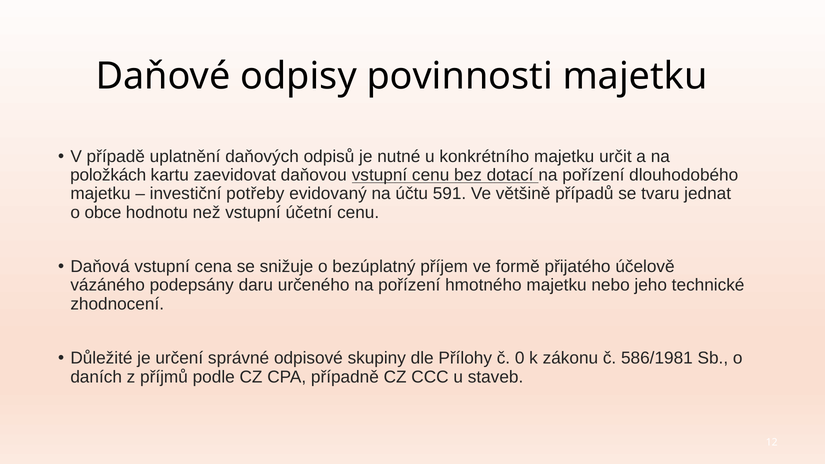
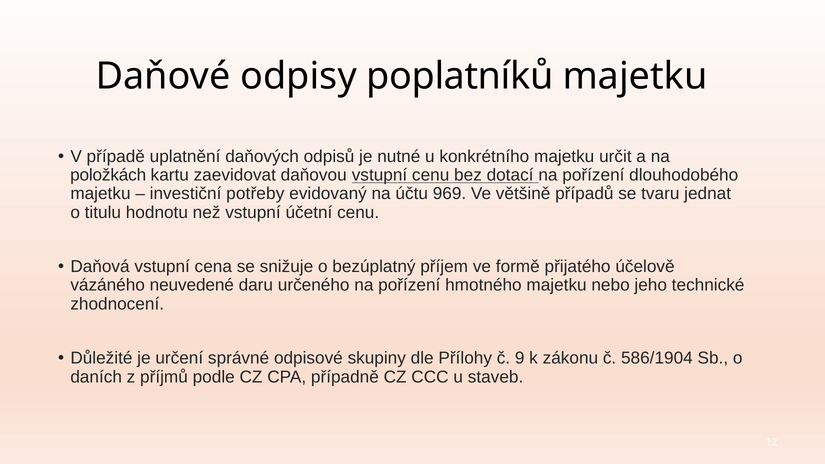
povinnosti: povinnosti -> poplatníků
591: 591 -> 969
obce: obce -> titulu
podepsány: podepsány -> neuvedené
0: 0 -> 9
586/1981: 586/1981 -> 586/1904
